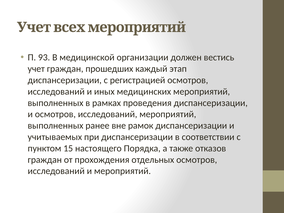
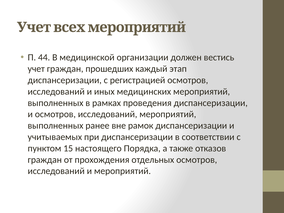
93: 93 -> 44
